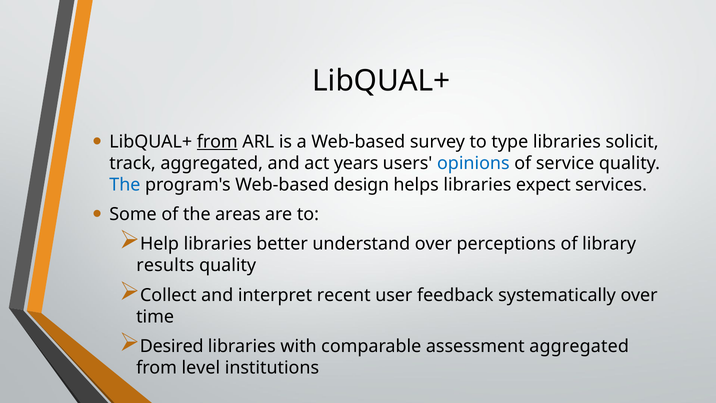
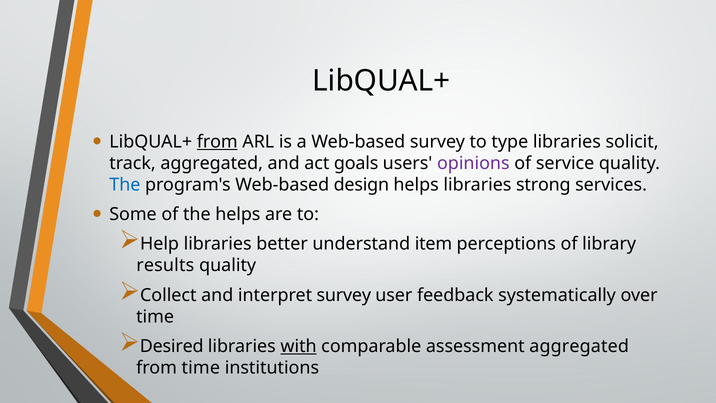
years: years -> goals
opinions colour: blue -> purple
expect: expect -> strong
the areas: areas -> helps
understand over: over -> item
interpret recent: recent -> survey
with underline: none -> present
from level: level -> time
